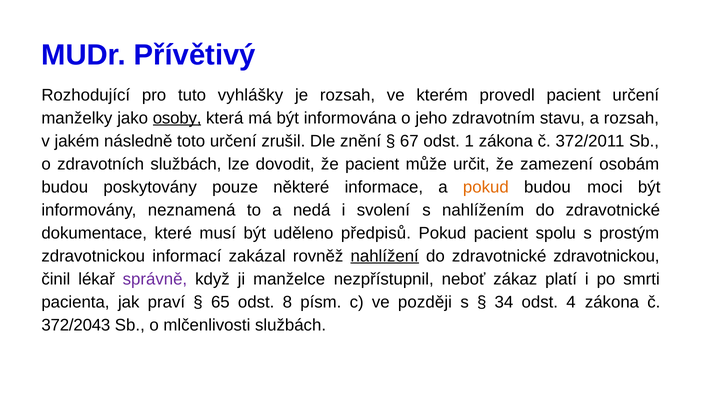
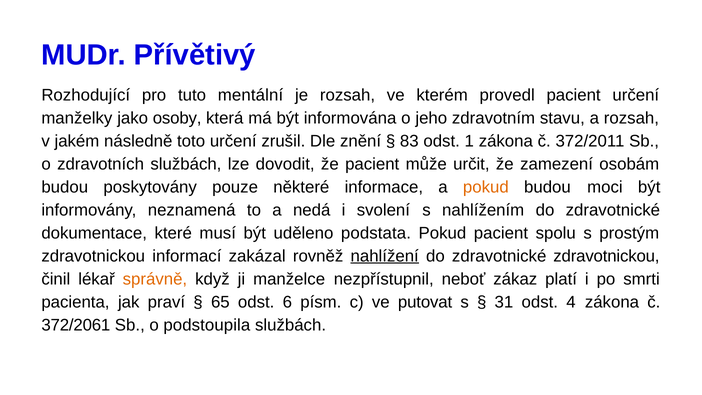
vyhlášky: vyhlášky -> mentální
osoby underline: present -> none
67: 67 -> 83
předpisů: předpisů -> podstata
správně colour: purple -> orange
8: 8 -> 6
později: později -> putovat
34: 34 -> 31
372/2043: 372/2043 -> 372/2061
mlčenlivosti: mlčenlivosti -> podstoupila
